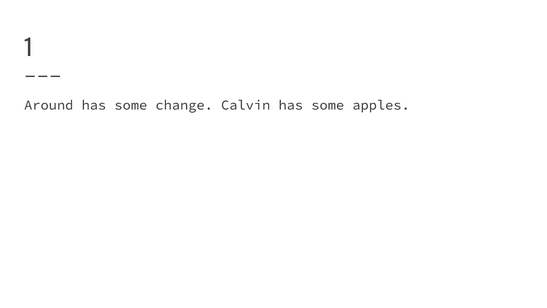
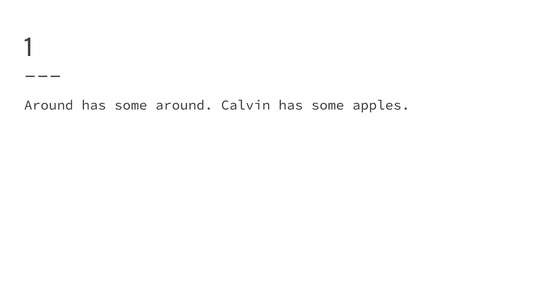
some change: change -> around
